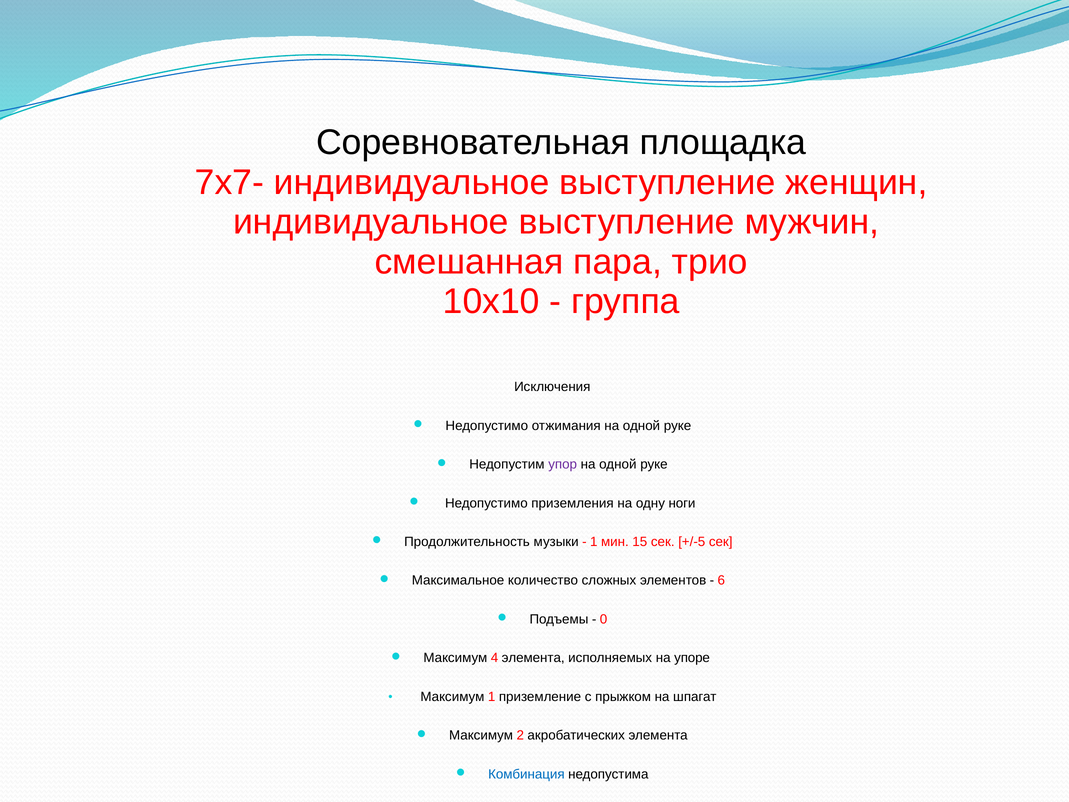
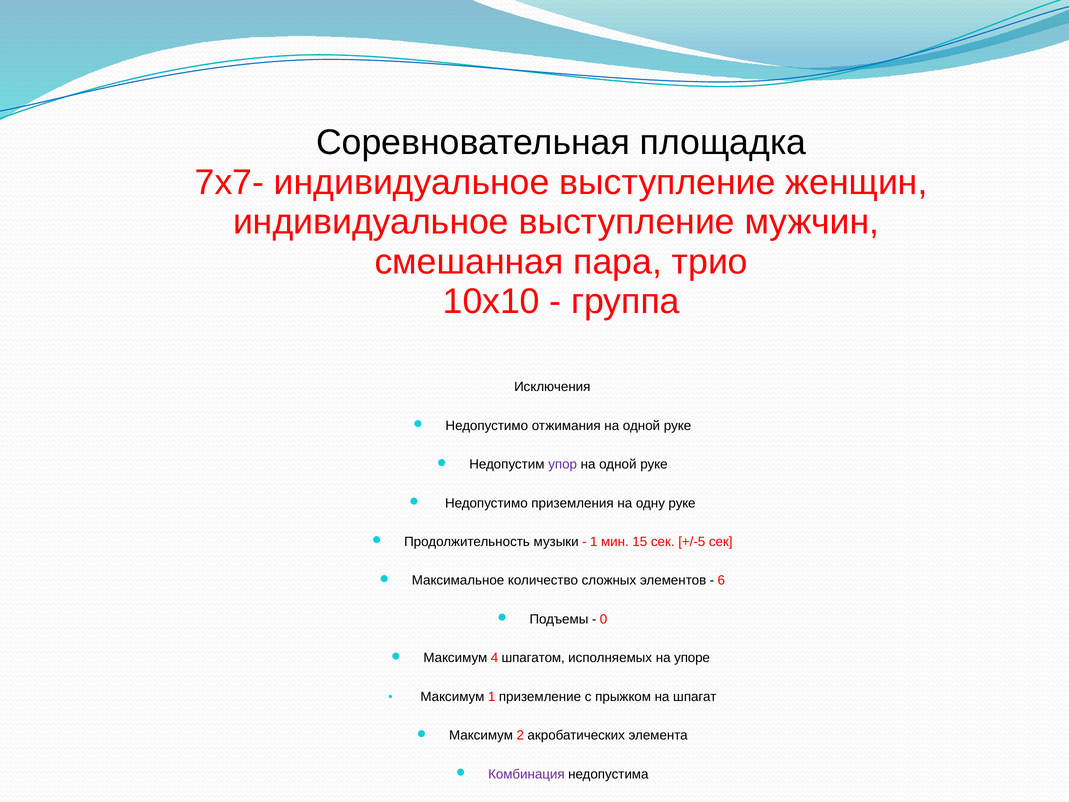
одну ноги: ноги -> руке
элементa: элементa -> шпагатом
Комбинация colour: blue -> purple
